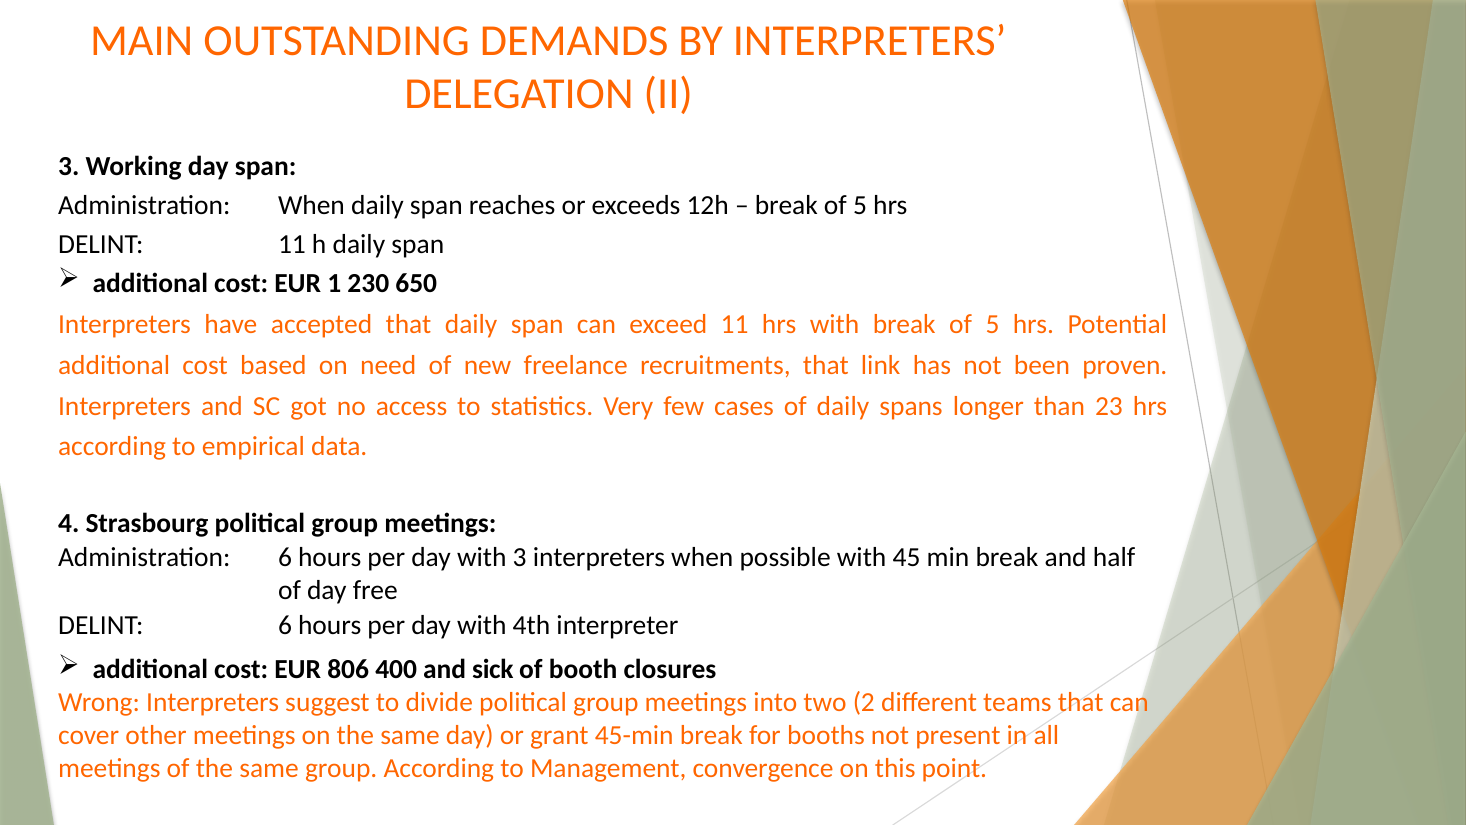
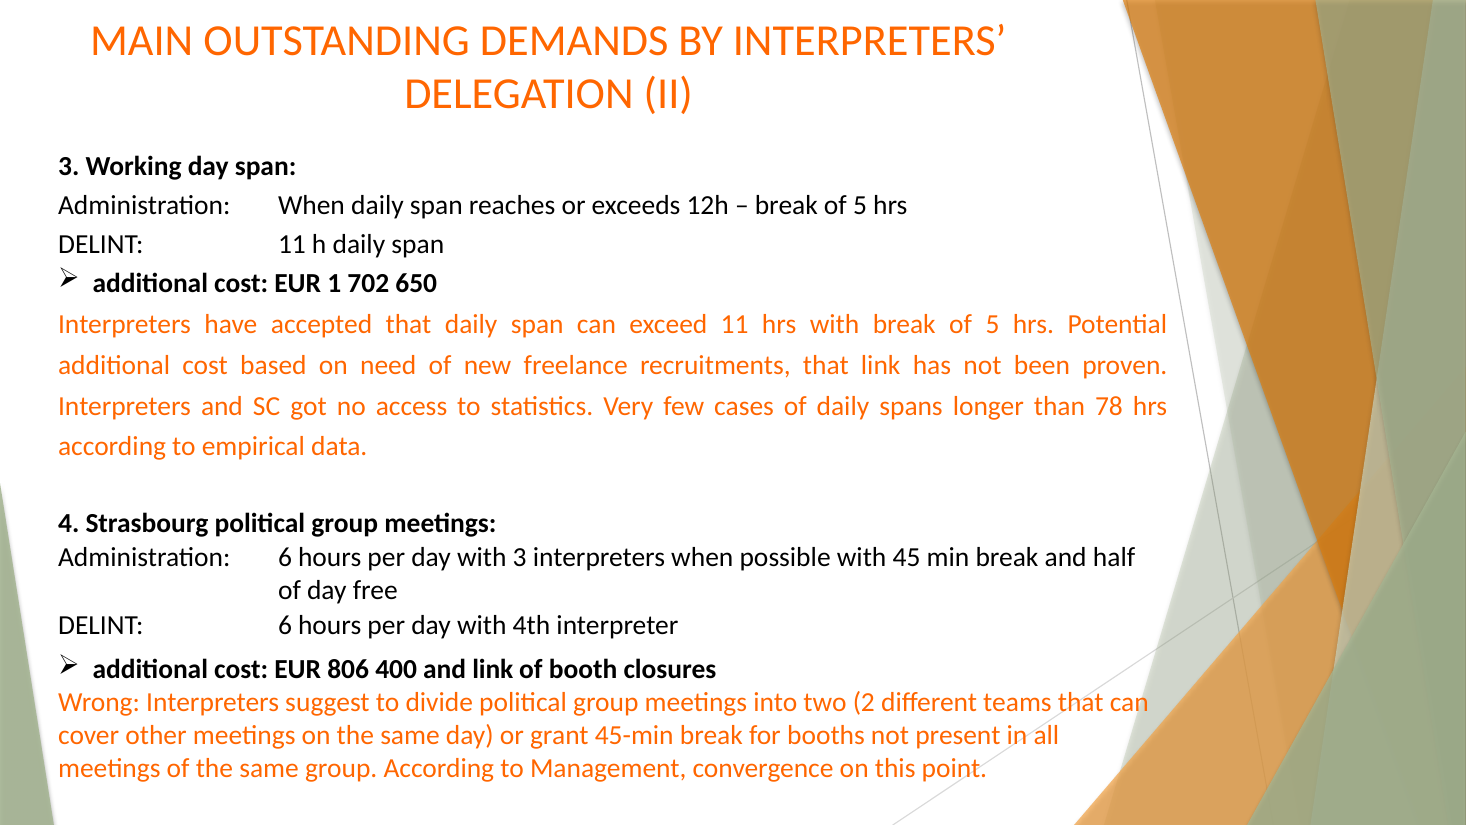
230: 230 -> 702
23: 23 -> 78
and sick: sick -> link
